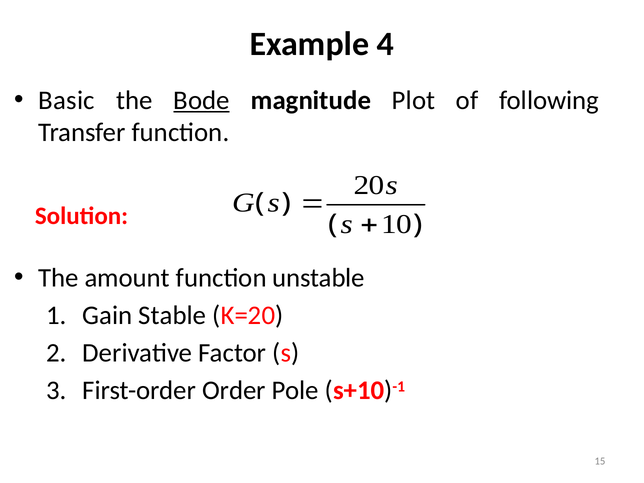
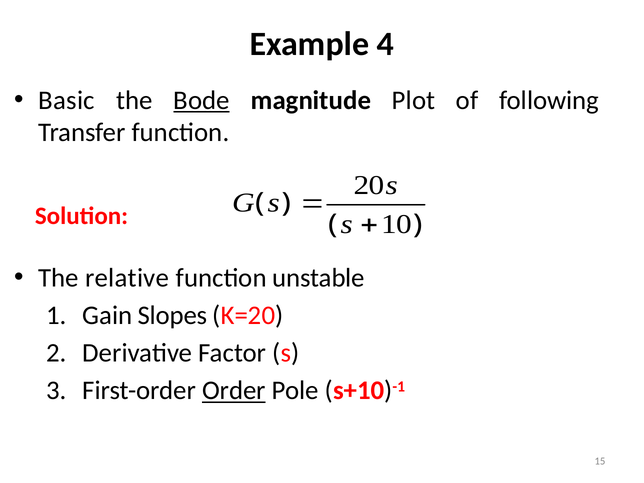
amount: amount -> relative
Stable: Stable -> Slopes
Order underline: none -> present
